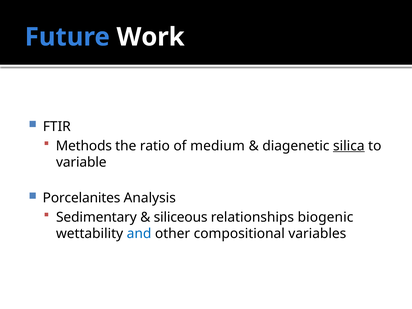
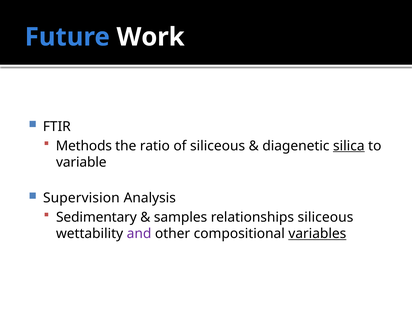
of medium: medium -> siliceous
Porcelanites: Porcelanites -> Supervision
siliceous: siliceous -> samples
relationships biogenic: biogenic -> siliceous
and colour: blue -> purple
variables underline: none -> present
